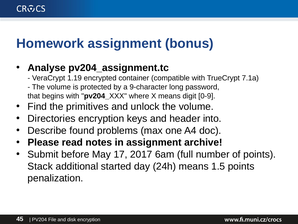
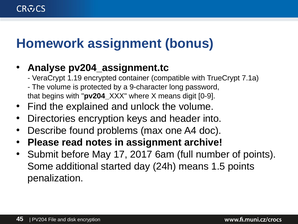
primitives: primitives -> explained
Stack: Stack -> Some
